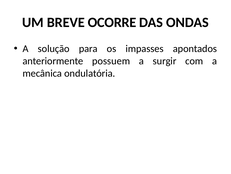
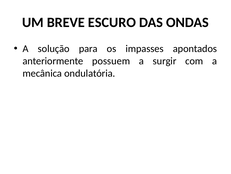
OCORRE: OCORRE -> ESCURO
